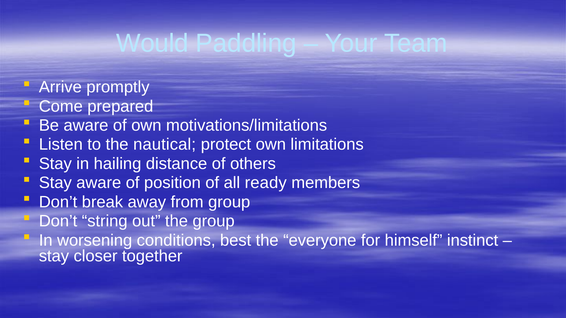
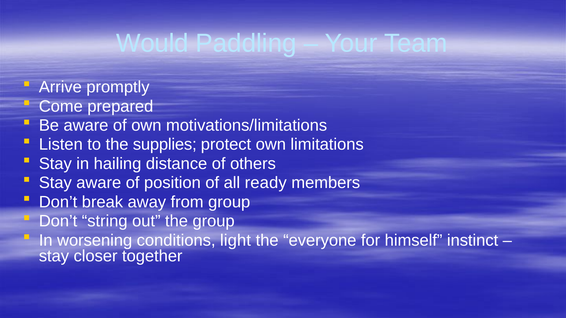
nautical: nautical -> supplies
best: best -> light
